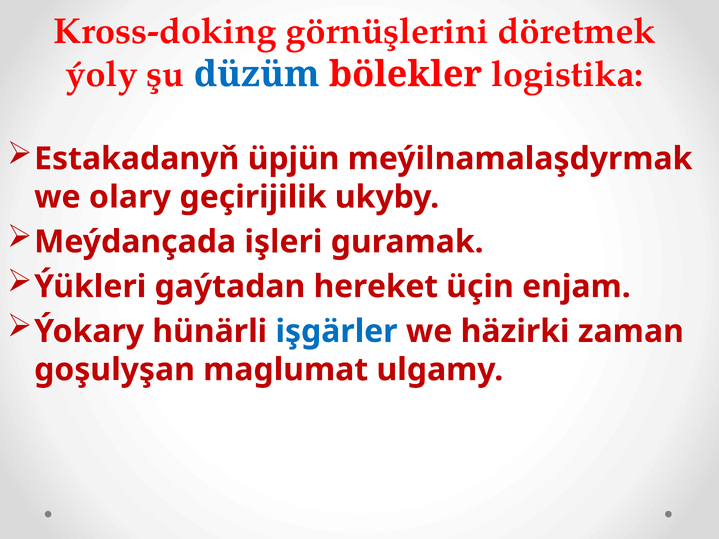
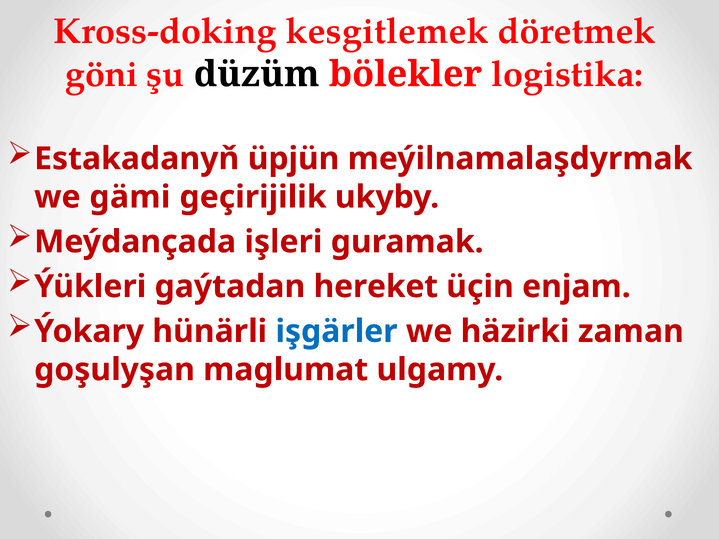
görnüşlerini: görnüşlerini -> kesgitlemek
ýoly: ýoly -> göni
düzüm colour: blue -> black
olary: olary -> gämi
